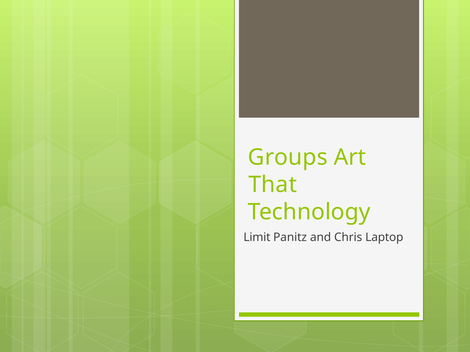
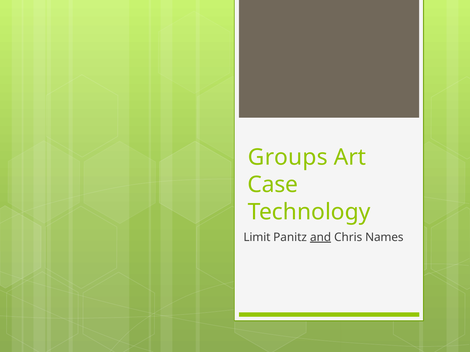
That: That -> Case
and underline: none -> present
Laptop: Laptop -> Names
